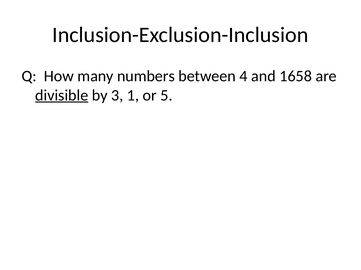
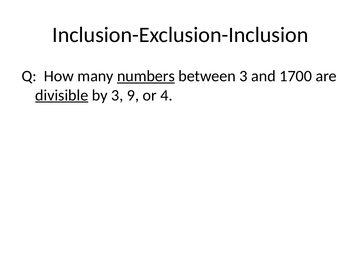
numbers underline: none -> present
between 4: 4 -> 3
1658: 1658 -> 1700
1: 1 -> 9
5: 5 -> 4
